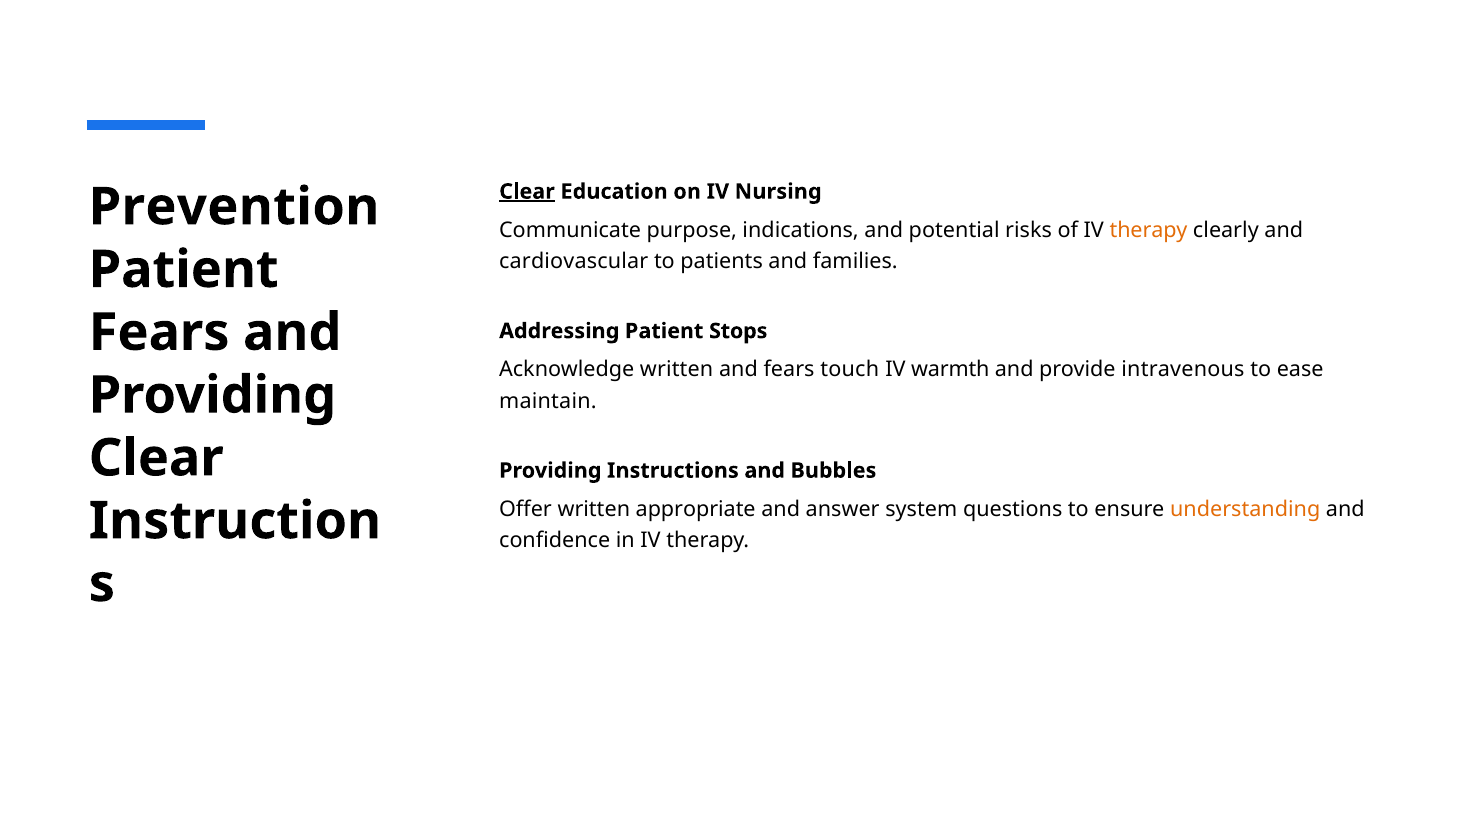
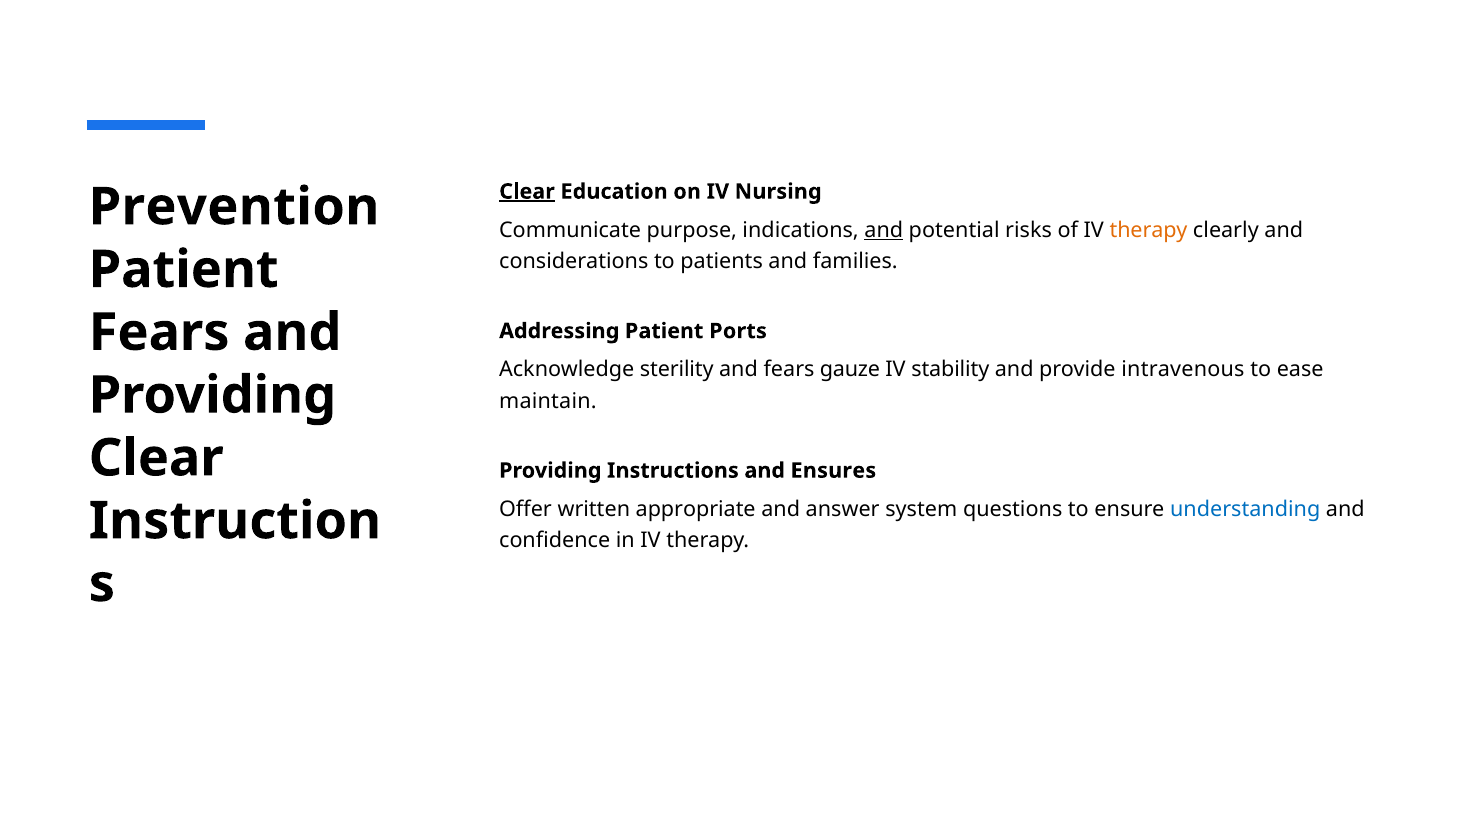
and at (884, 230) underline: none -> present
cardiovascular: cardiovascular -> considerations
Stops: Stops -> Ports
Acknowledge written: written -> sterility
touch: touch -> gauze
warmth: warmth -> stability
Bubbles: Bubbles -> Ensures
understanding colour: orange -> blue
